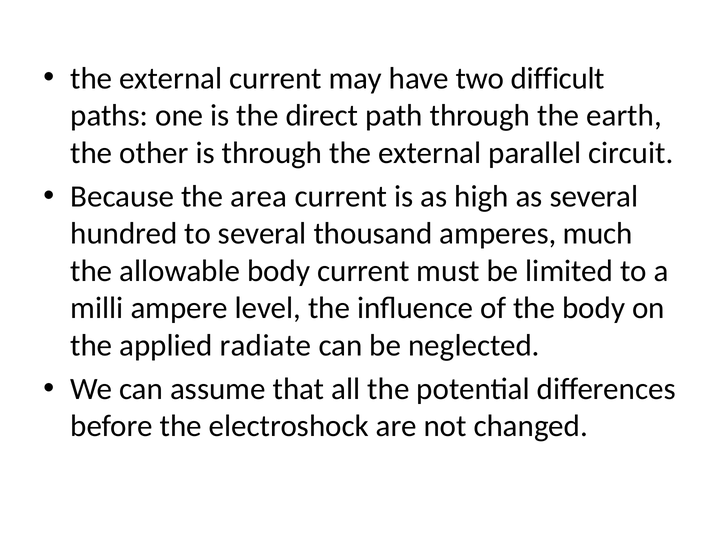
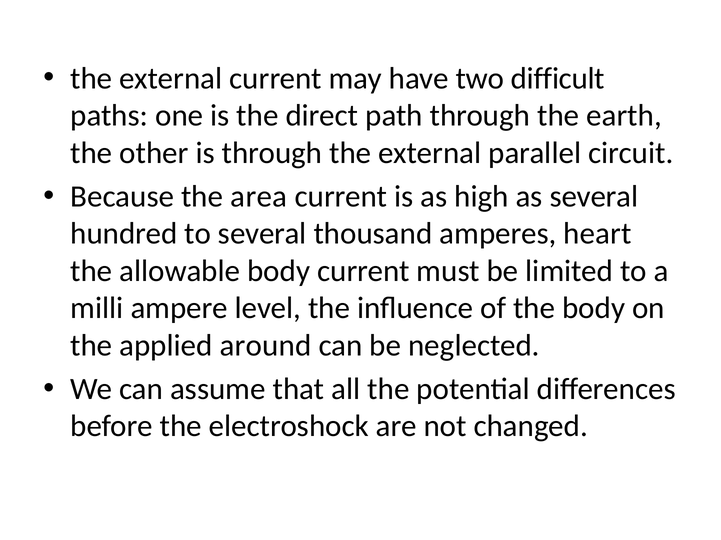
much: much -> heart
radiate: radiate -> around
